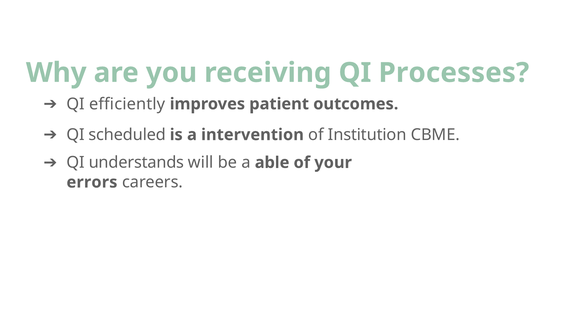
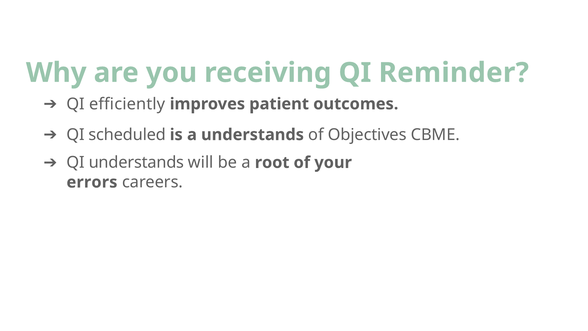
Processes: Processes -> Reminder
a intervention: intervention -> understands
Institution: Institution -> Objectives
able: able -> root
